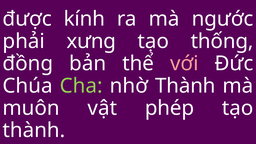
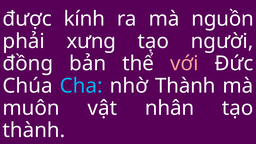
ngước: ngước -> nguồn
thống: thống -> người
Cha colour: light green -> light blue
phép: phép -> nhân
